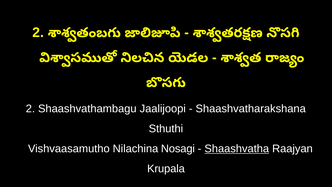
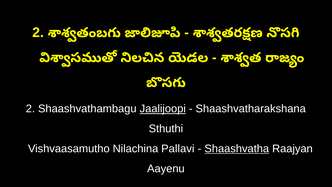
Jaalijoopi underline: none -> present
Nosagi: Nosagi -> Pallavi
Krupala: Krupala -> Aayenu
